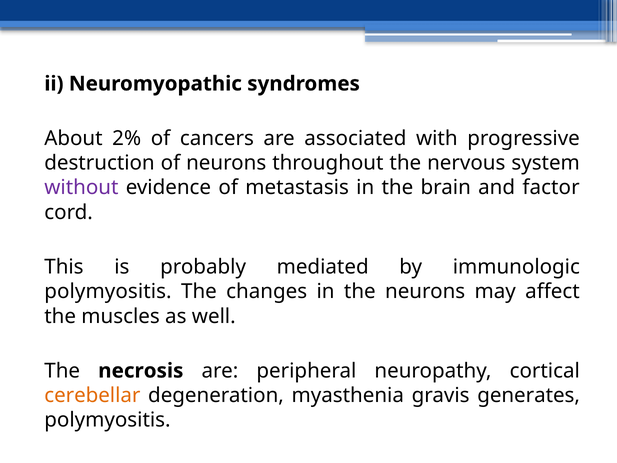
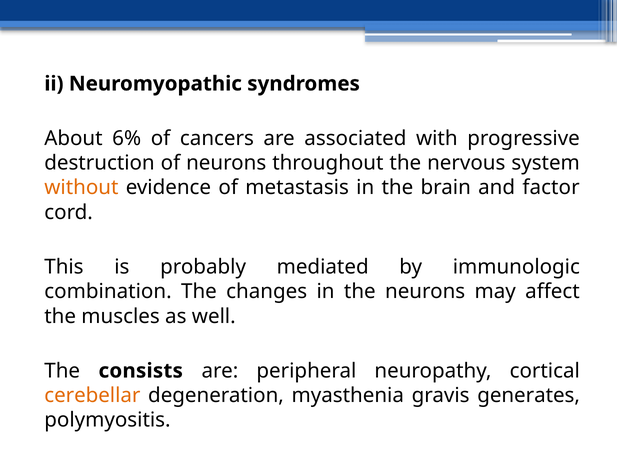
2%: 2% -> 6%
without colour: purple -> orange
polymyositis at (108, 291): polymyositis -> combination
necrosis: necrosis -> consists
